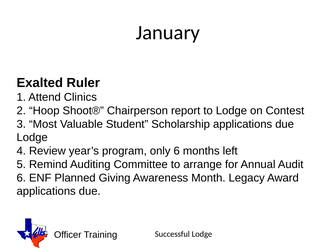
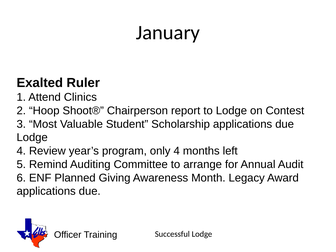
only 6: 6 -> 4
